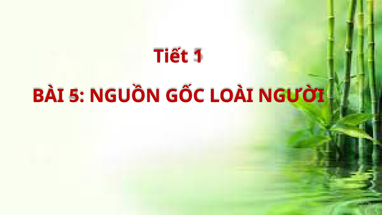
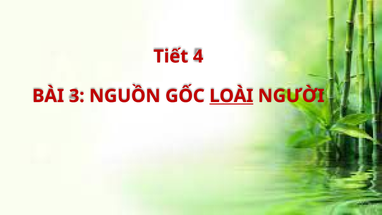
1: 1 -> 4
5: 5 -> 3
LOÀI underline: none -> present
